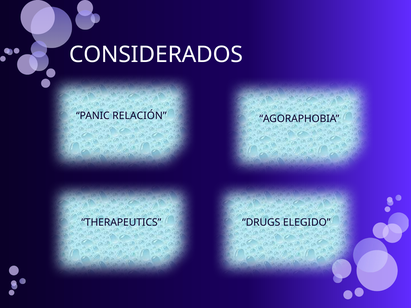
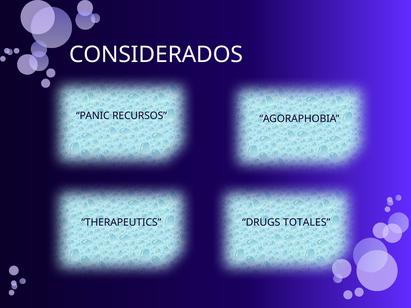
RELACIÓN: RELACIÓN -> RECURSOS
ELEGIDO: ELEGIDO -> TOTALES
